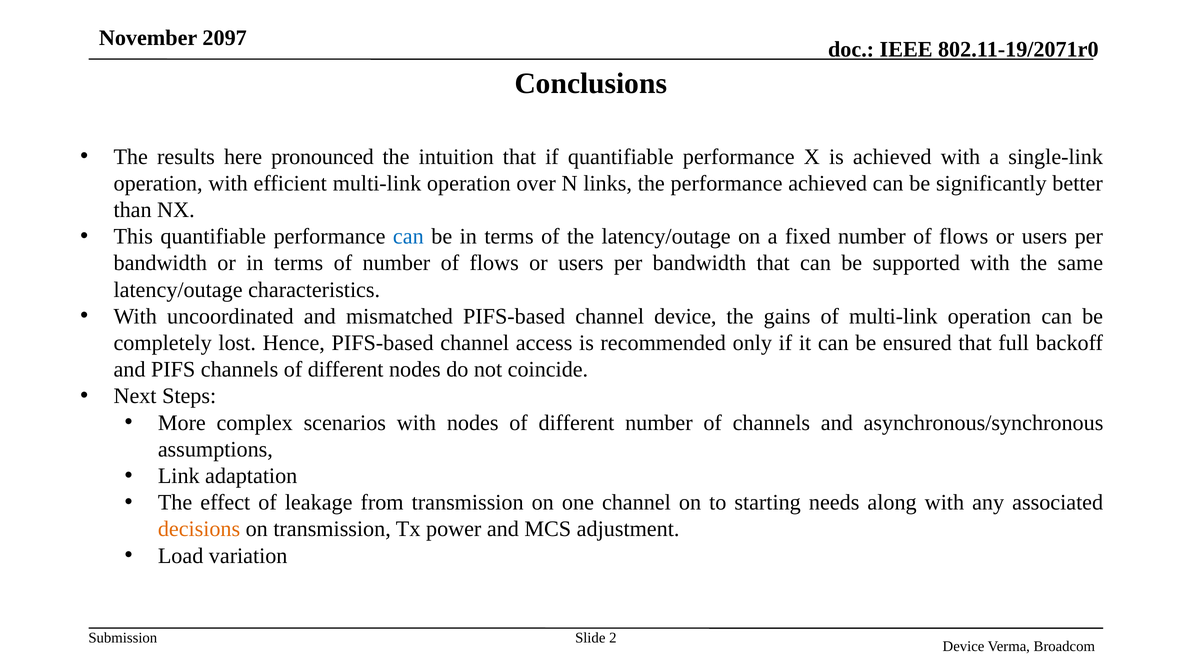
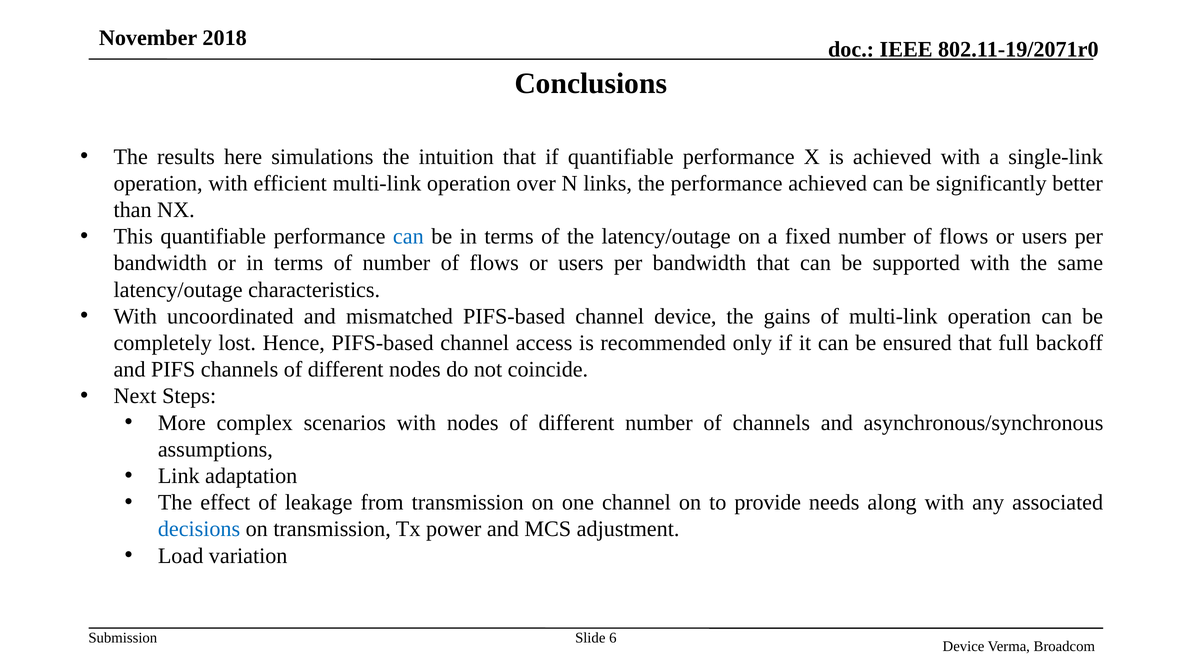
2097: 2097 -> 2018
pronounced: pronounced -> simulations
starting: starting -> provide
decisions colour: orange -> blue
2: 2 -> 6
